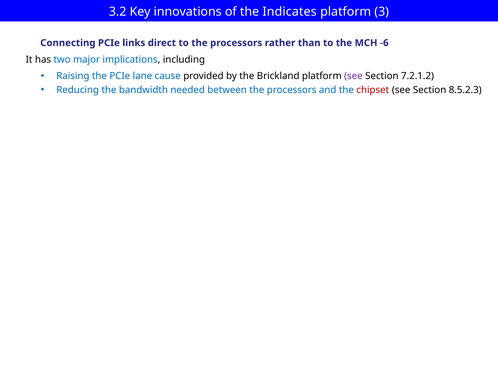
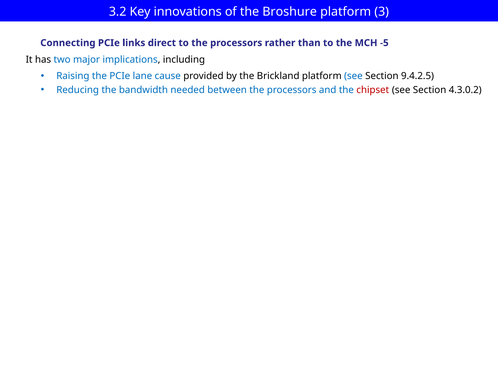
Indicates: Indicates -> Broshure
-6: -6 -> -5
see at (353, 76) colour: purple -> blue
7.2.1.2: 7.2.1.2 -> 9.4.2.5
8.5.2.3: 8.5.2.3 -> 4.3.0.2
